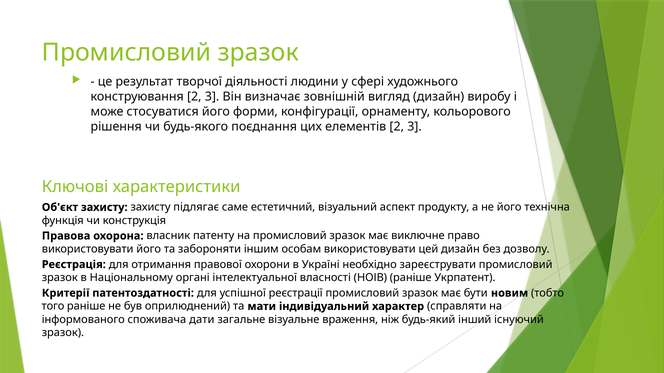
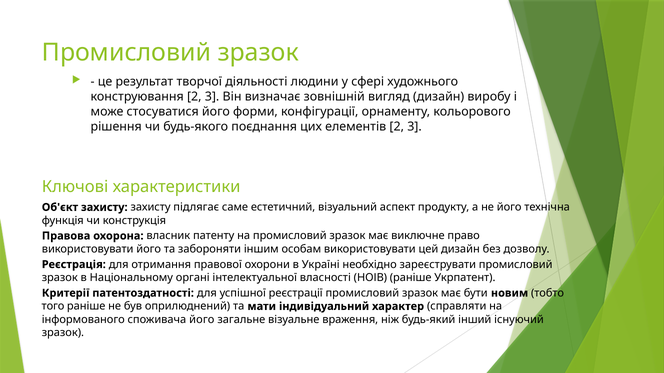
споживача дати: дати -> його
